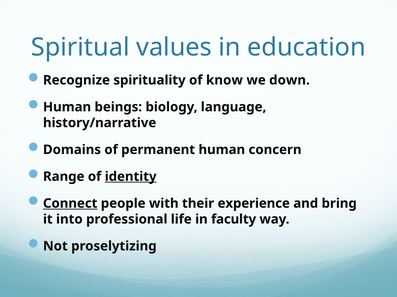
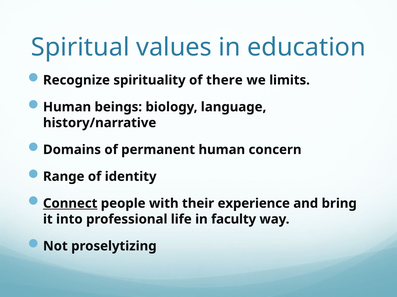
know: know -> there
down: down -> limits
identity underline: present -> none
